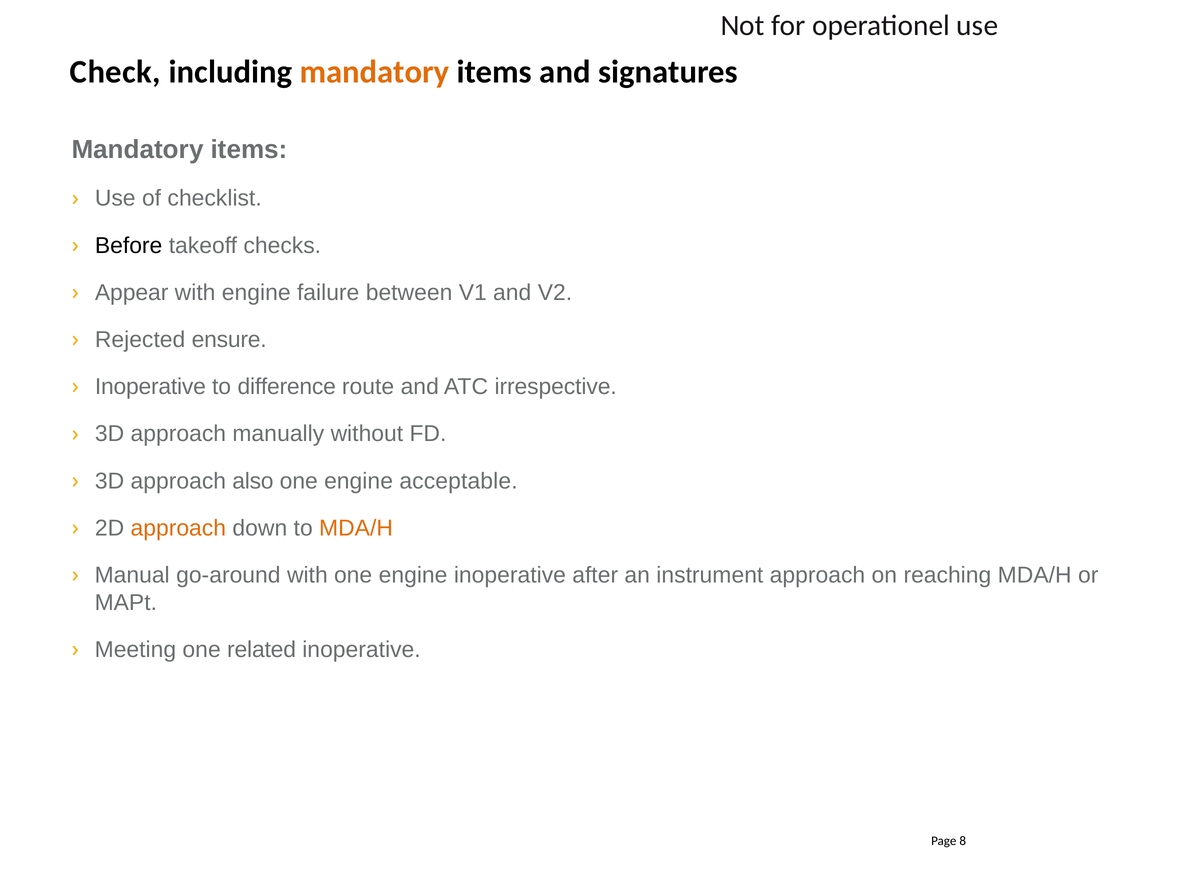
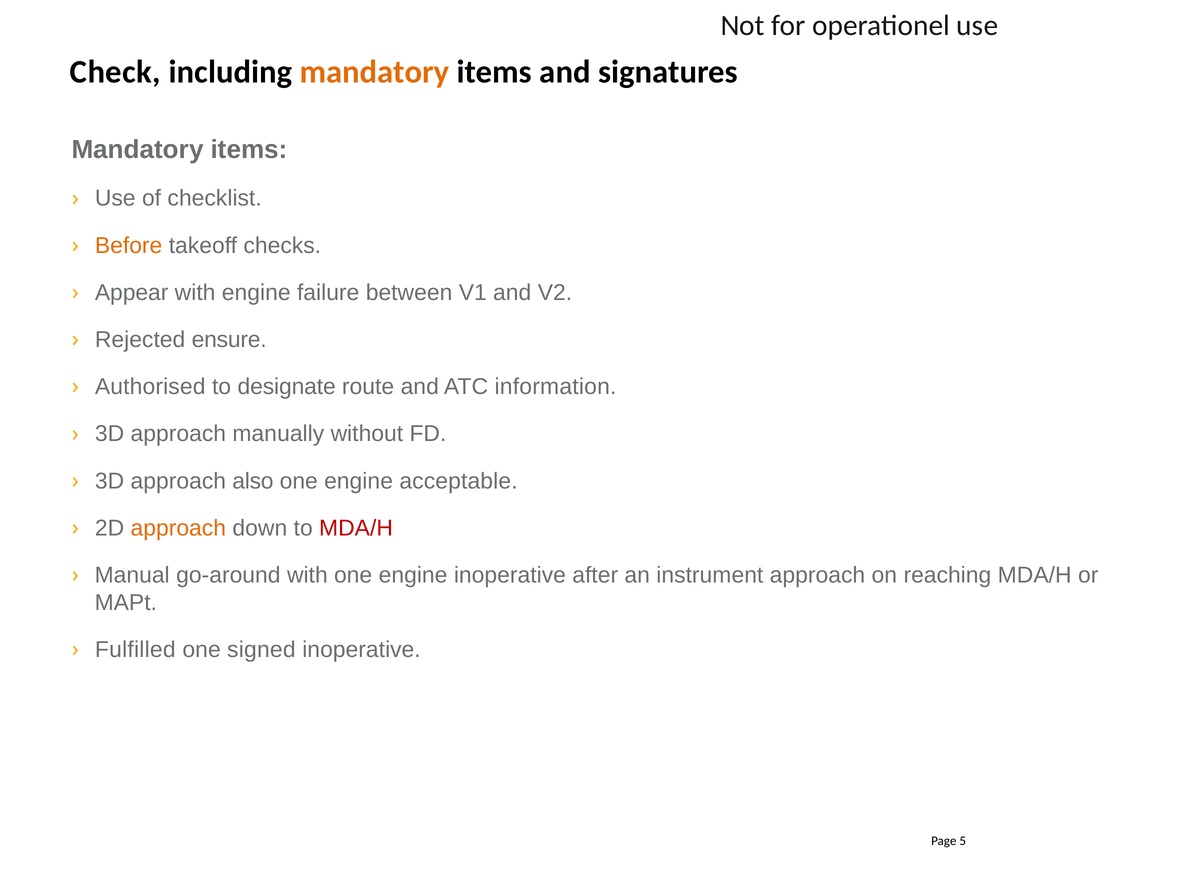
Before colour: black -> orange
Inoperative at (150, 387): Inoperative -> Authorised
difference: difference -> designate
irrespective: irrespective -> information
MDA/H at (356, 528) colour: orange -> red
Meeting: Meeting -> Fulfilled
related: related -> signed
8: 8 -> 5
